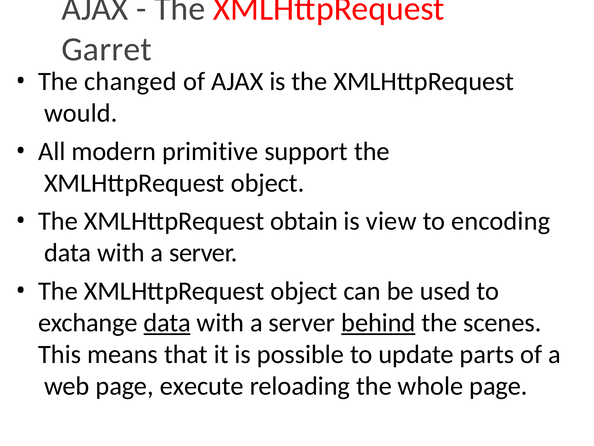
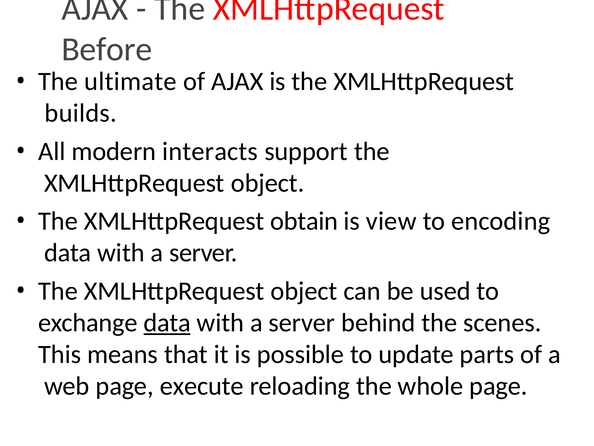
Garret: Garret -> Before
changed: changed -> ultimate
would: would -> builds
primitive: primitive -> interacts
behind underline: present -> none
